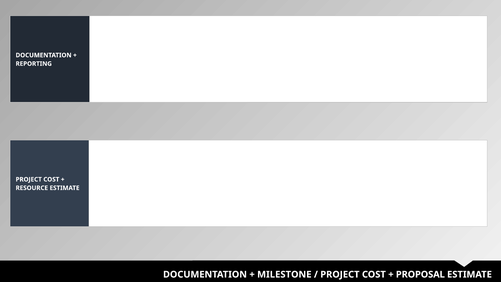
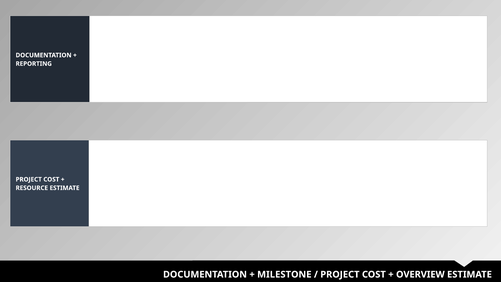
PROPOSAL: PROPOSAL -> OVERVIEW
